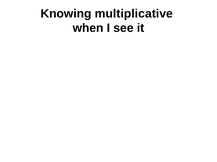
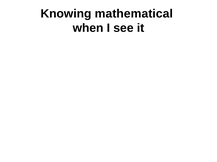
multiplicative: multiplicative -> mathematical
